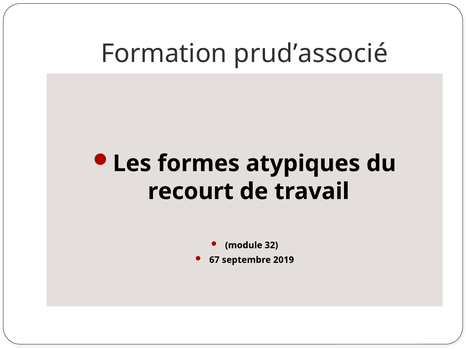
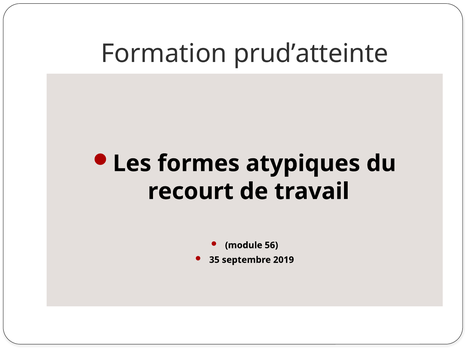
prud’associé: prud’associé -> prud’atteinte
32: 32 -> 56
67: 67 -> 35
